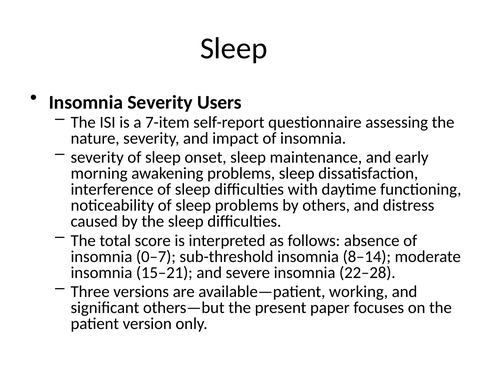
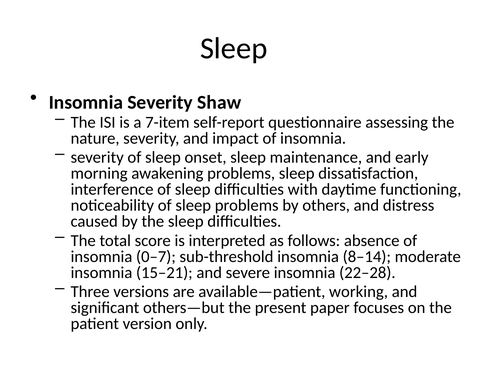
Users: Users -> Shaw
